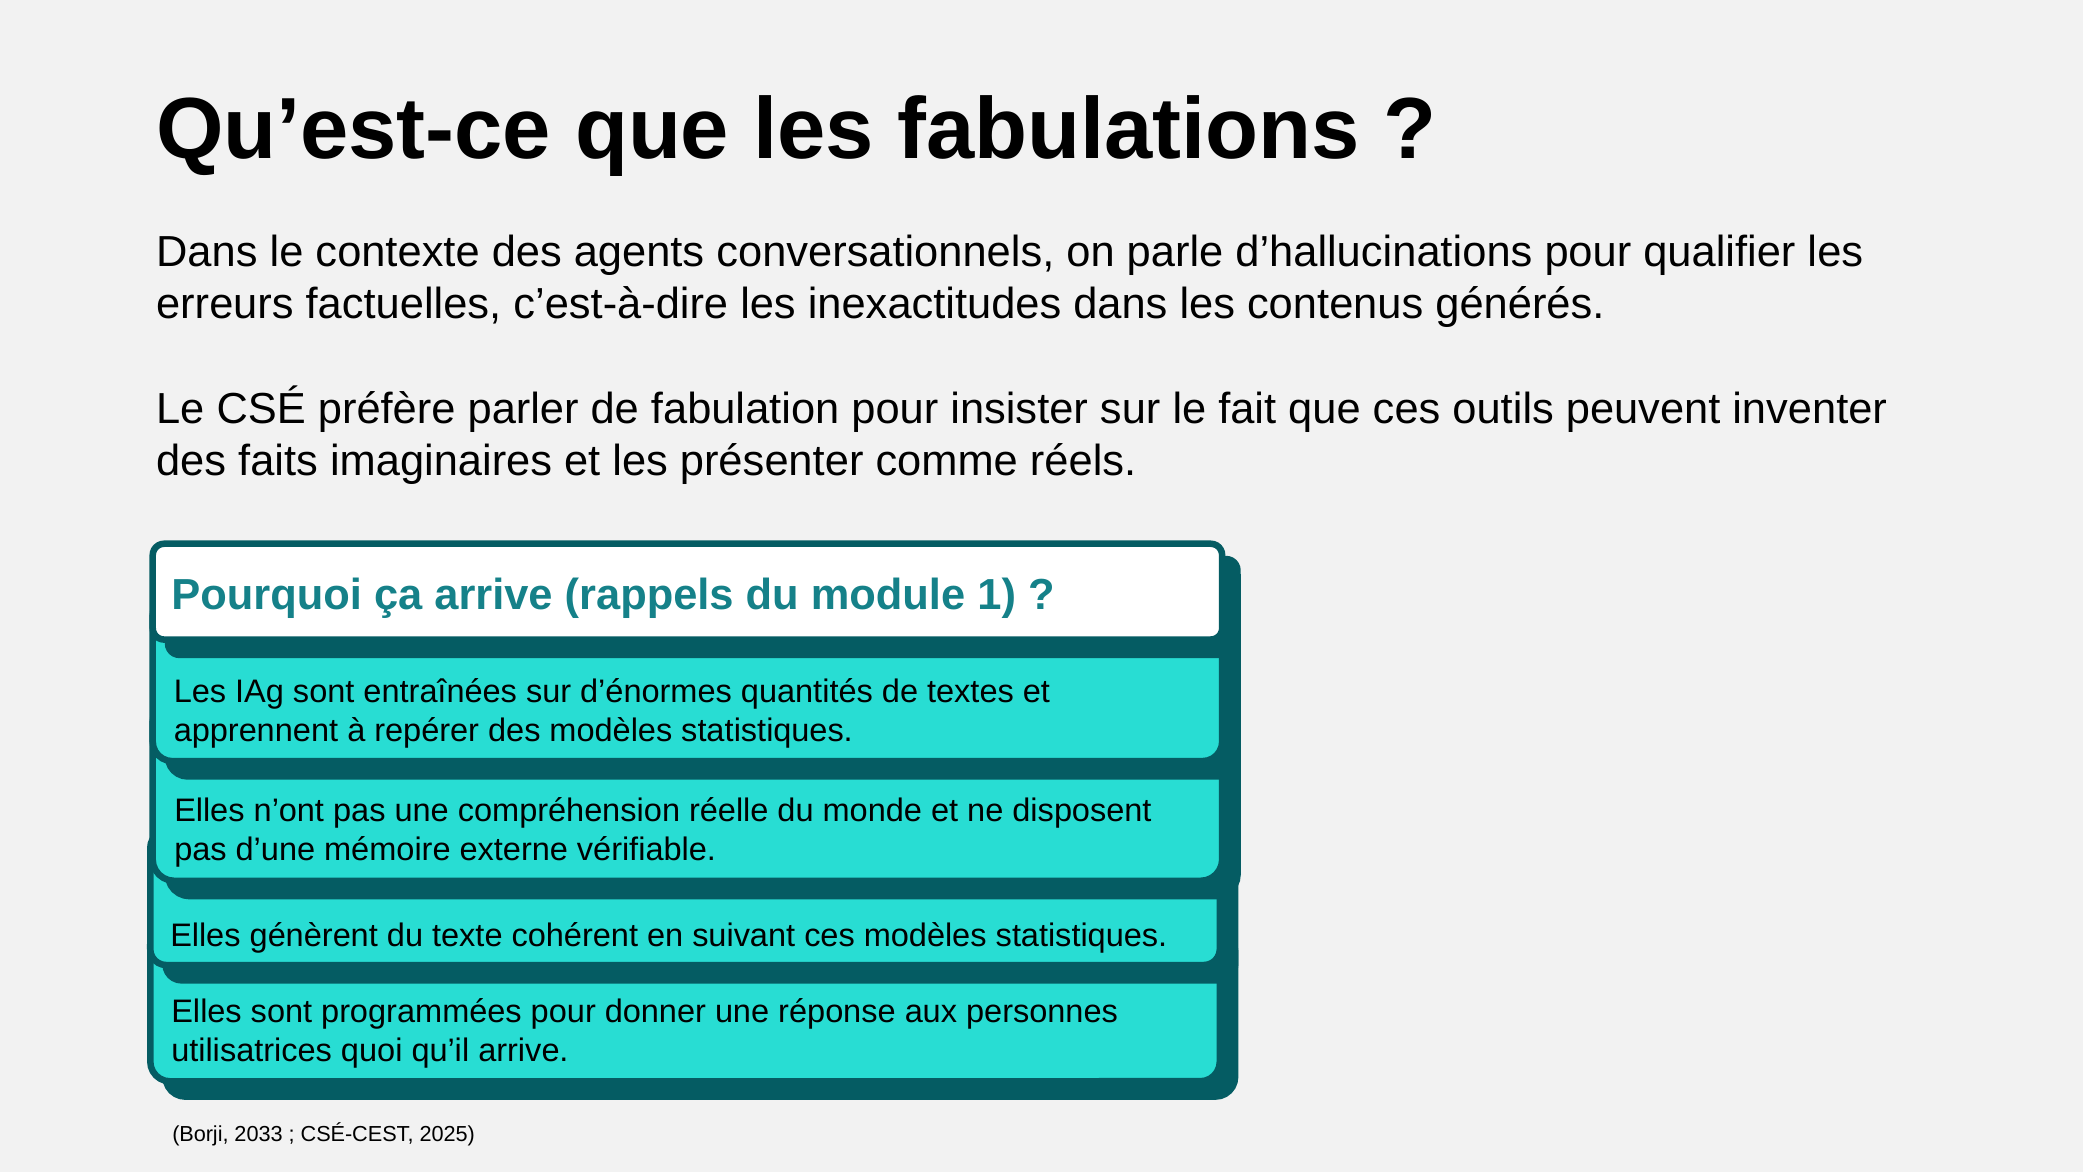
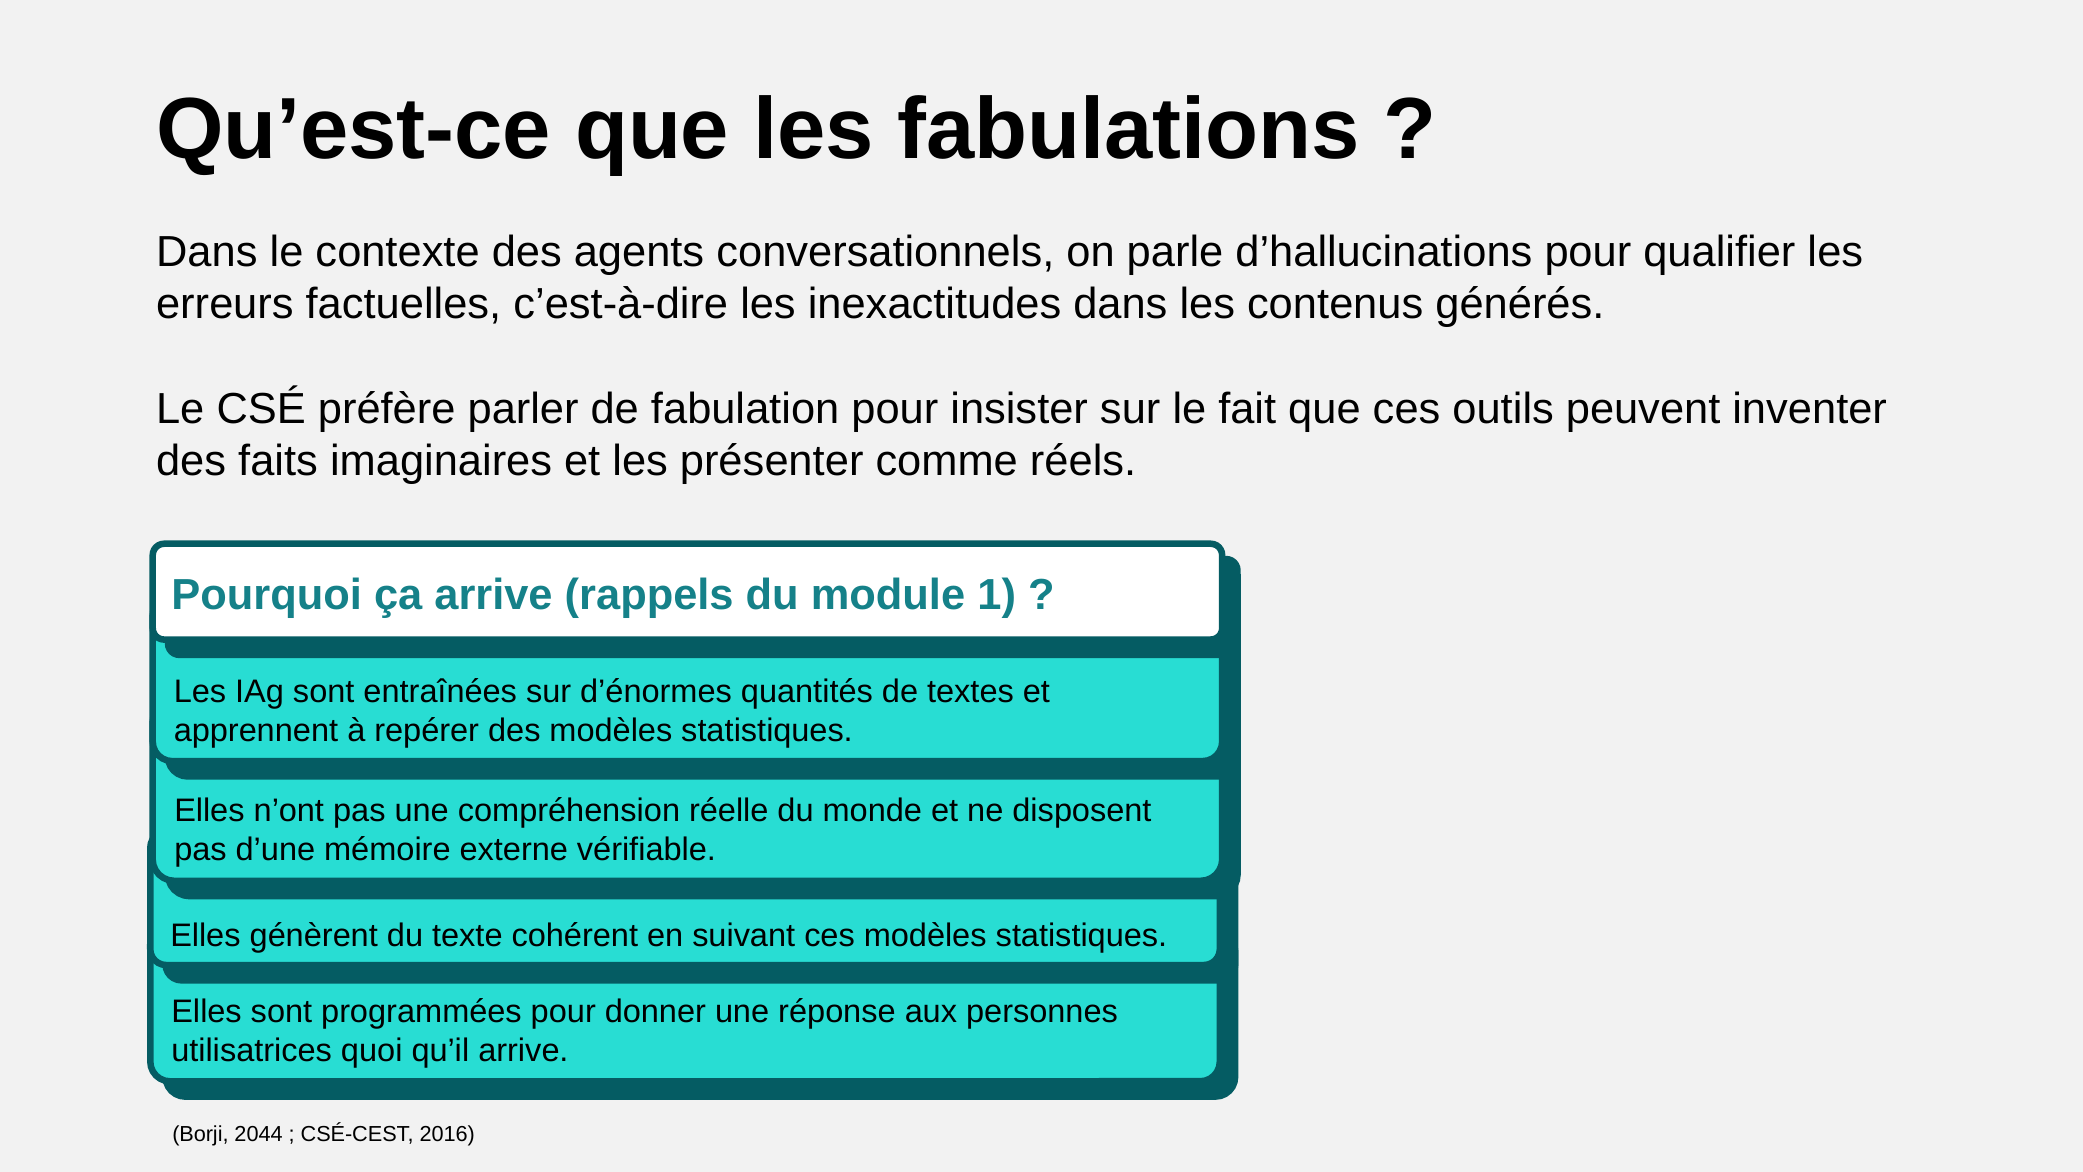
2033: 2033 -> 2044
2025: 2025 -> 2016
